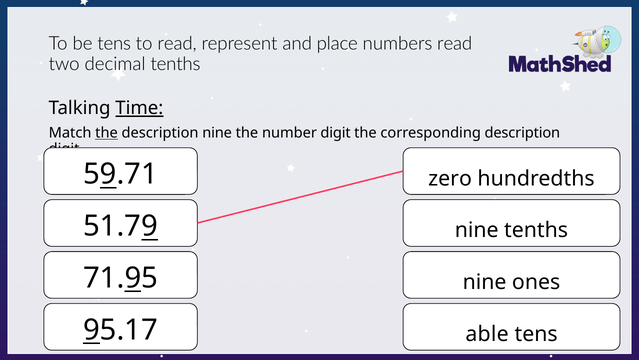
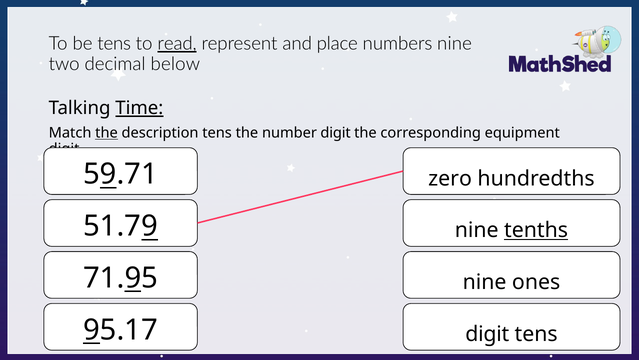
read at (177, 44) underline: none -> present
numbers read: read -> nine
decimal tenths: tenths -> below
description nine: nine -> tens
corresponding description: description -> equipment
tenths at (536, 230) underline: none -> present
able at (487, 334): able -> digit
